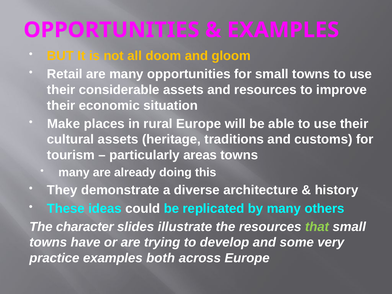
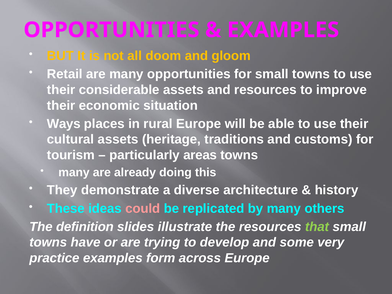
Make: Make -> Ways
could colour: white -> pink
character: character -> definition
both: both -> form
